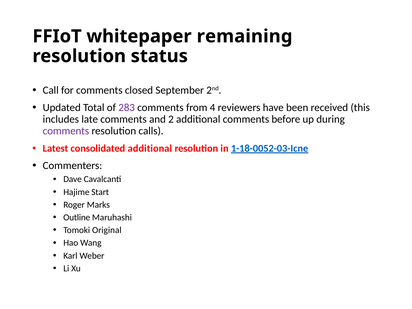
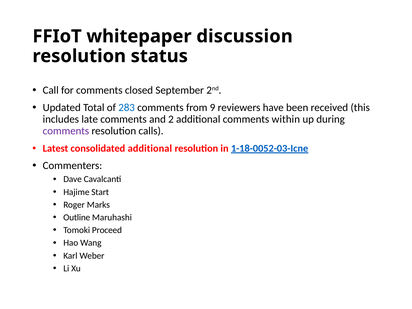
remaining: remaining -> discussion
283 colour: purple -> blue
4: 4 -> 9
before: before -> within
Original: Original -> Proceed
